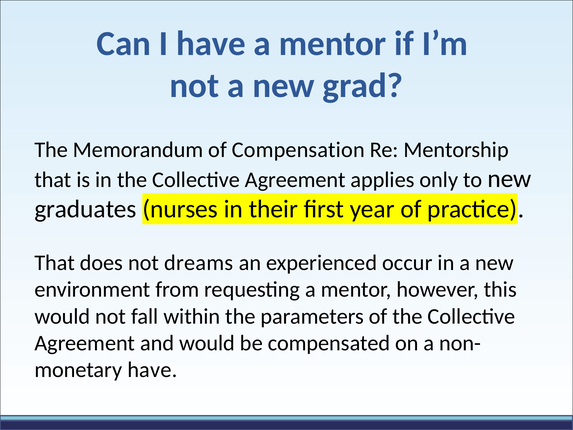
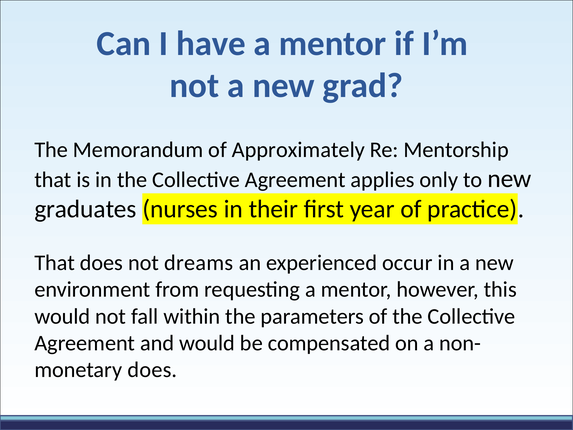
Compensation: Compensation -> Approximately
have at (152, 370): have -> does
